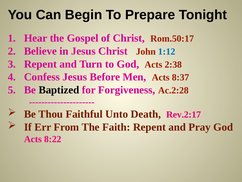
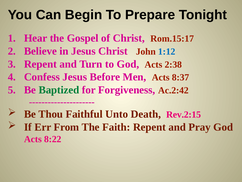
Rom.50:17: Rom.50:17 -> Rom.15:17
Baptized colour: black -> green
Ac.2:28: Ac.2:28 -> Ac.2:42
Rev.2:17: Rev.2:17 -> Rev.2:15
